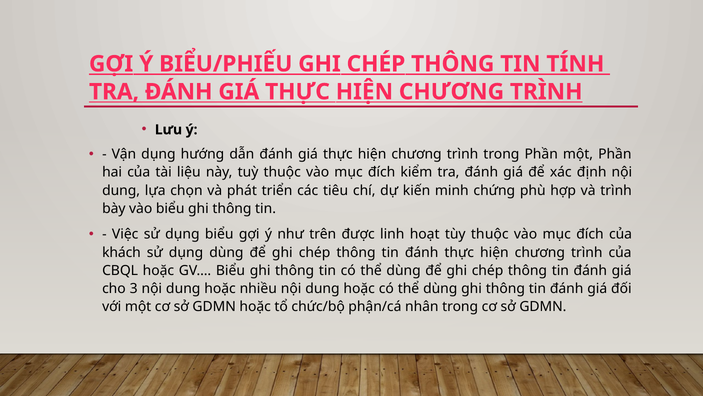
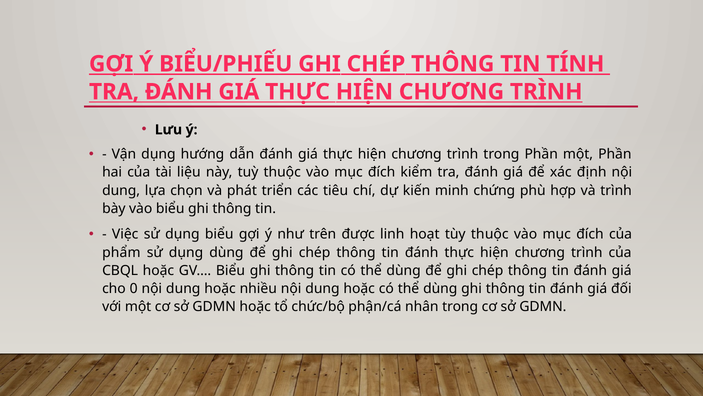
khách: khách -> phẩm
3: 3 -> 0
